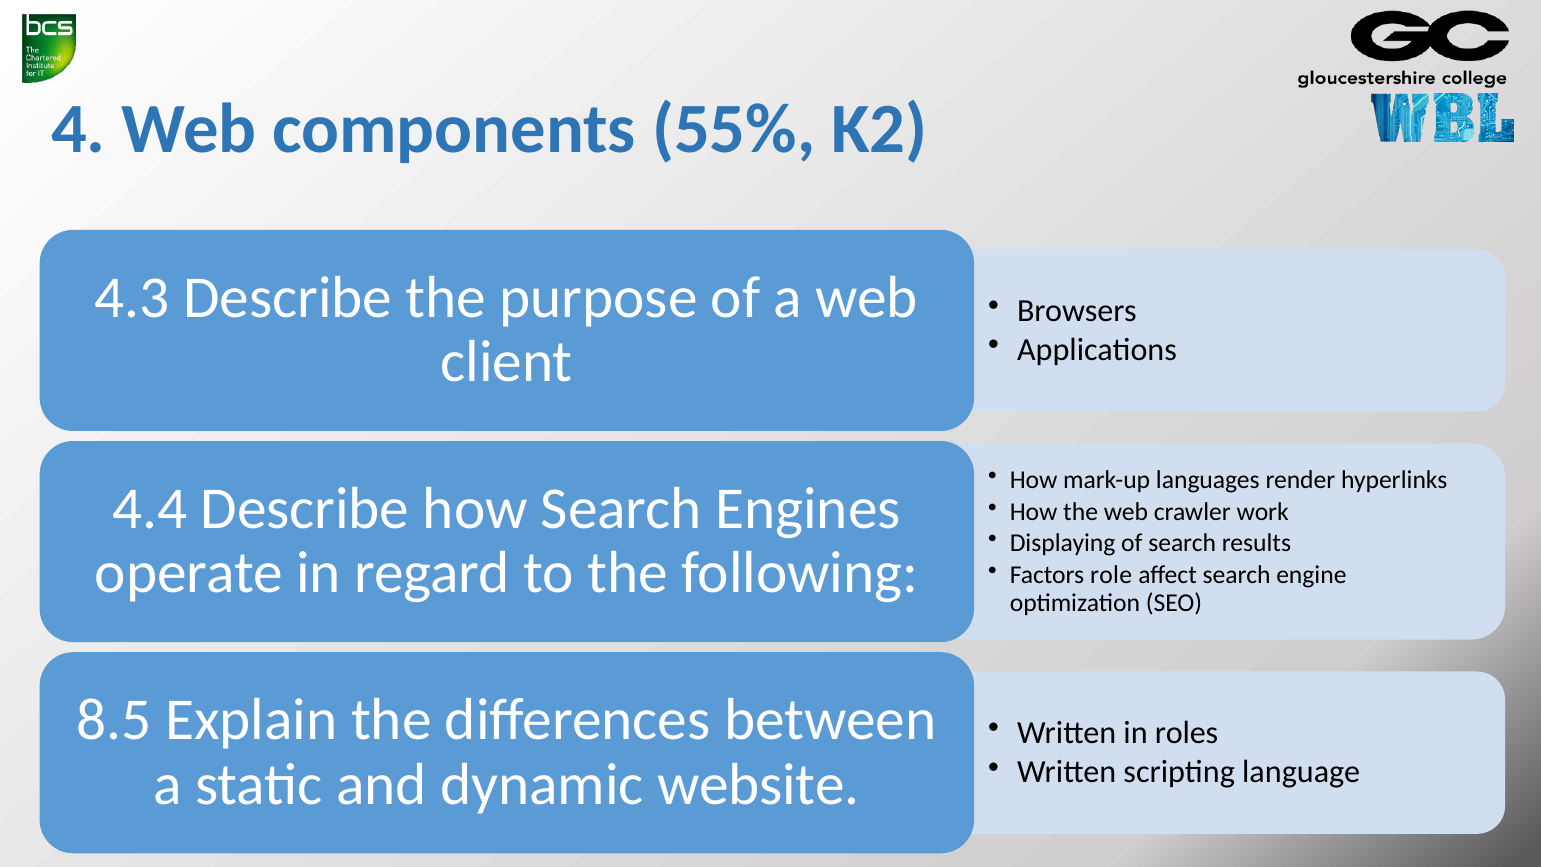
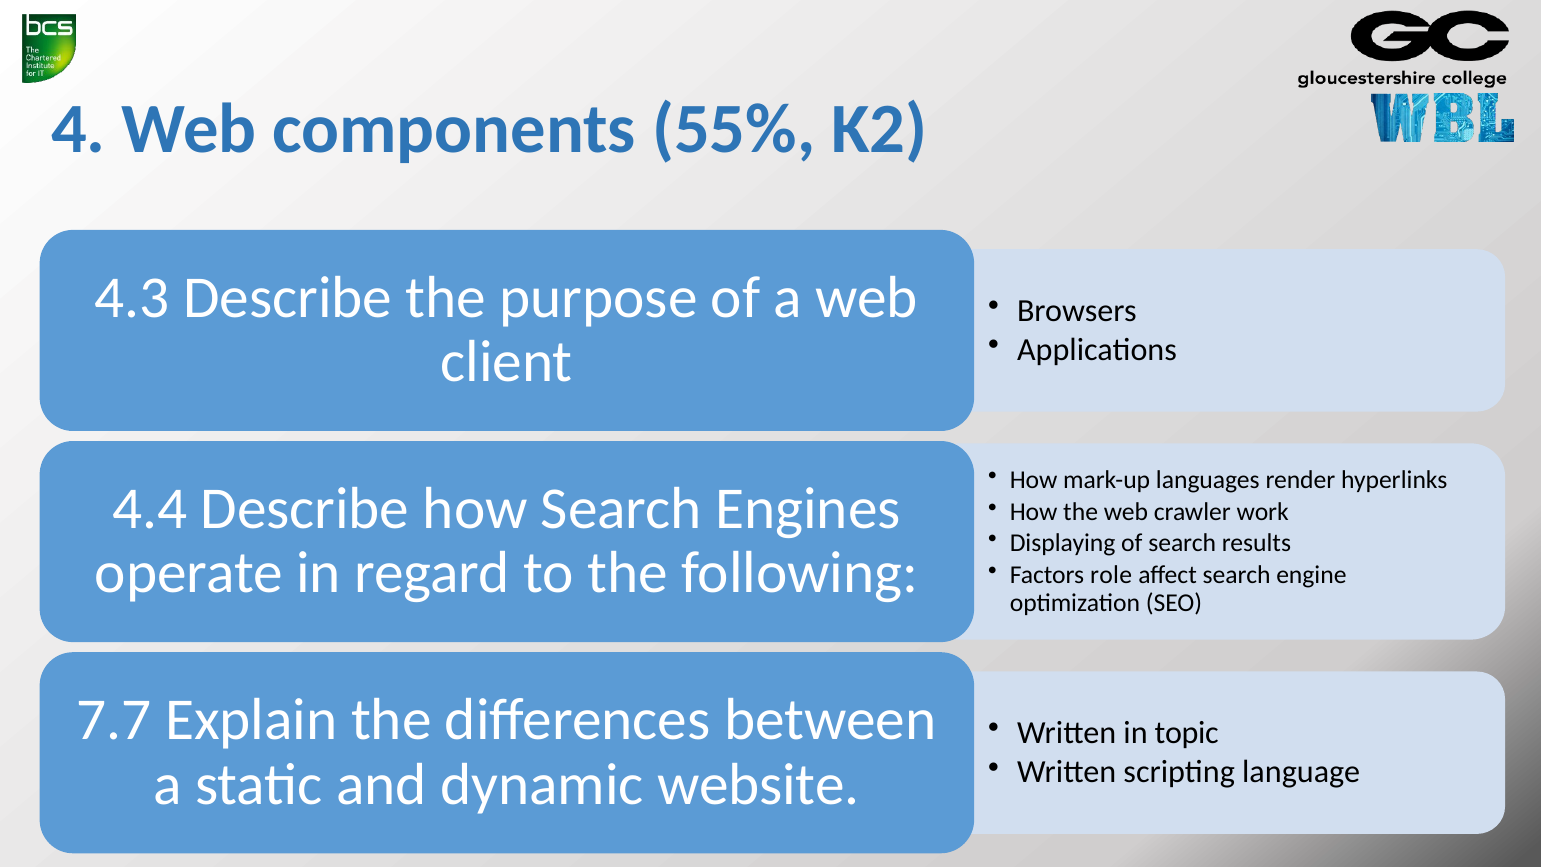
8.5: 8.5 -> 7.7
roles: roles -> topic
